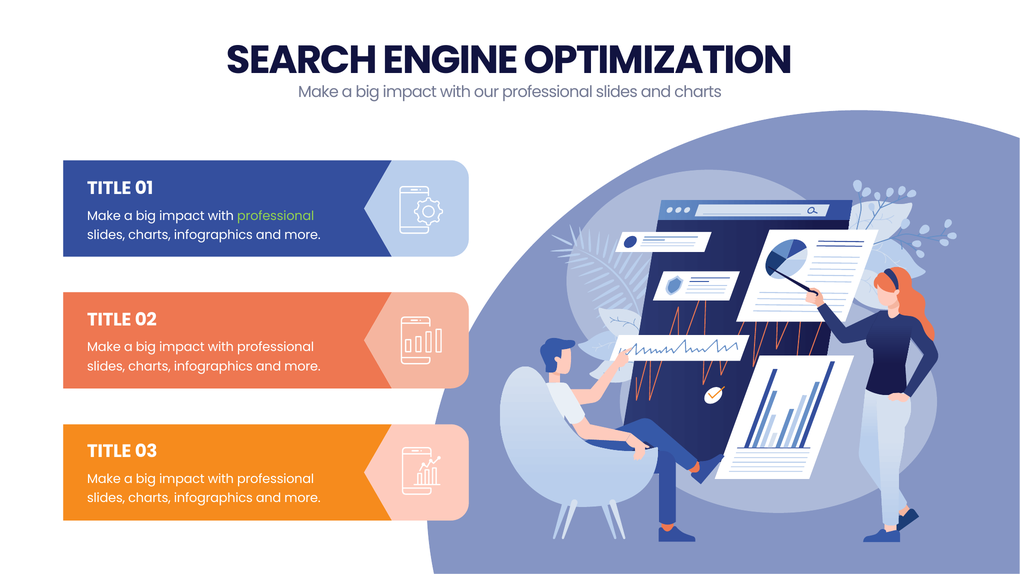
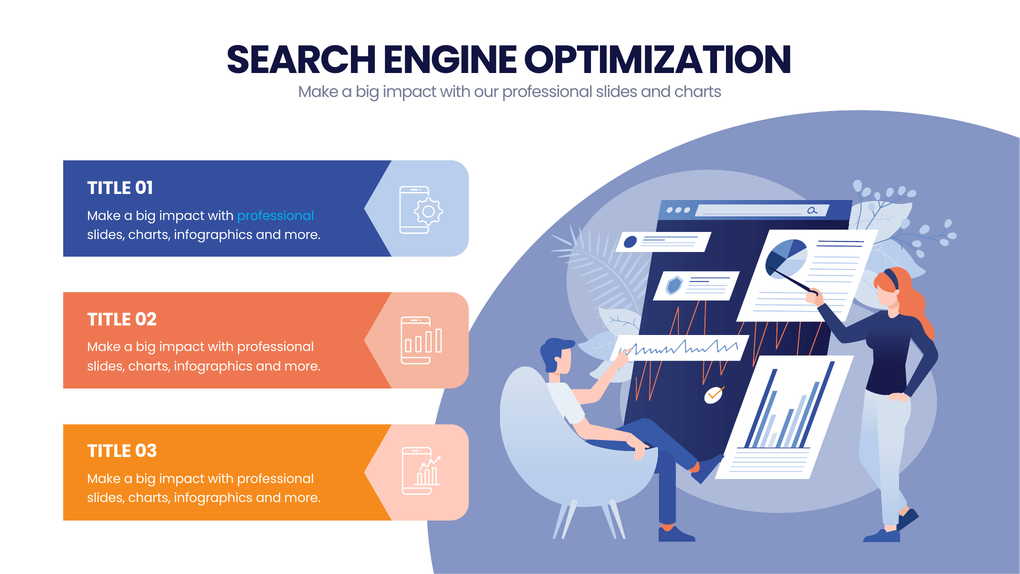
professional at (276, 216) colour: light green -> light blue
